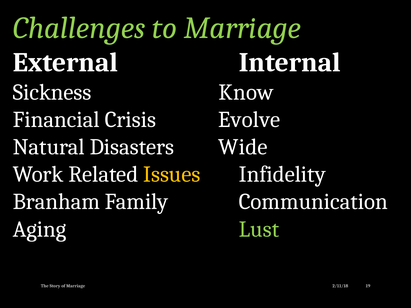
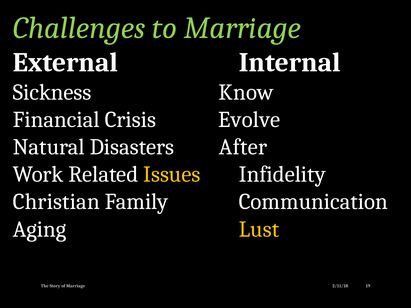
Wide: Wide -> After
Branham: Branham -> Christian
Lust colour: light green -> yellow
